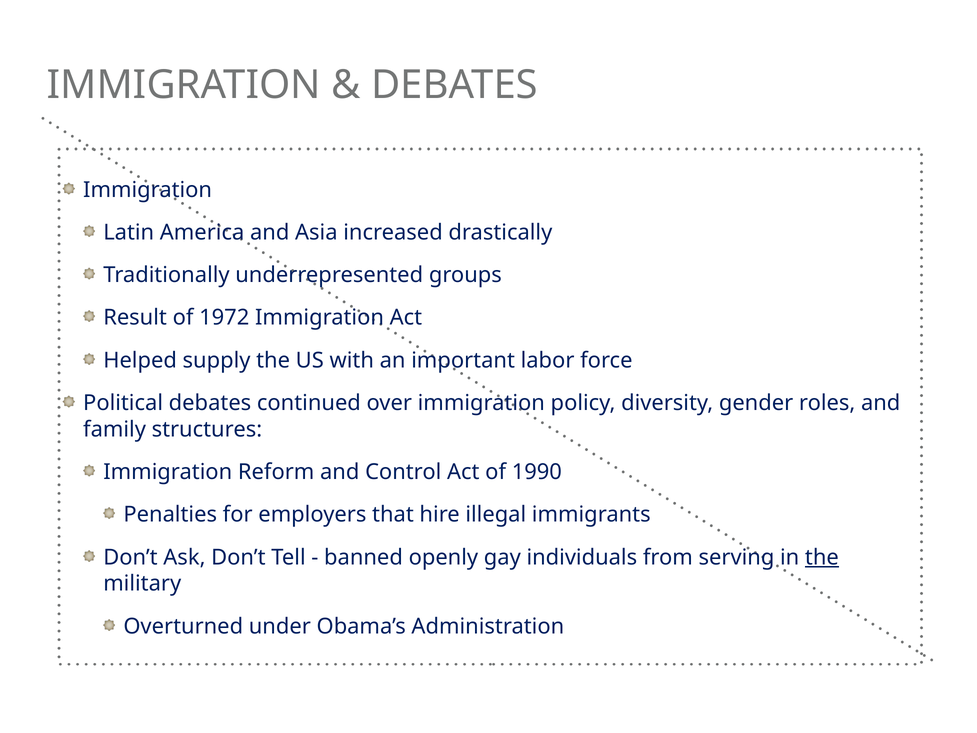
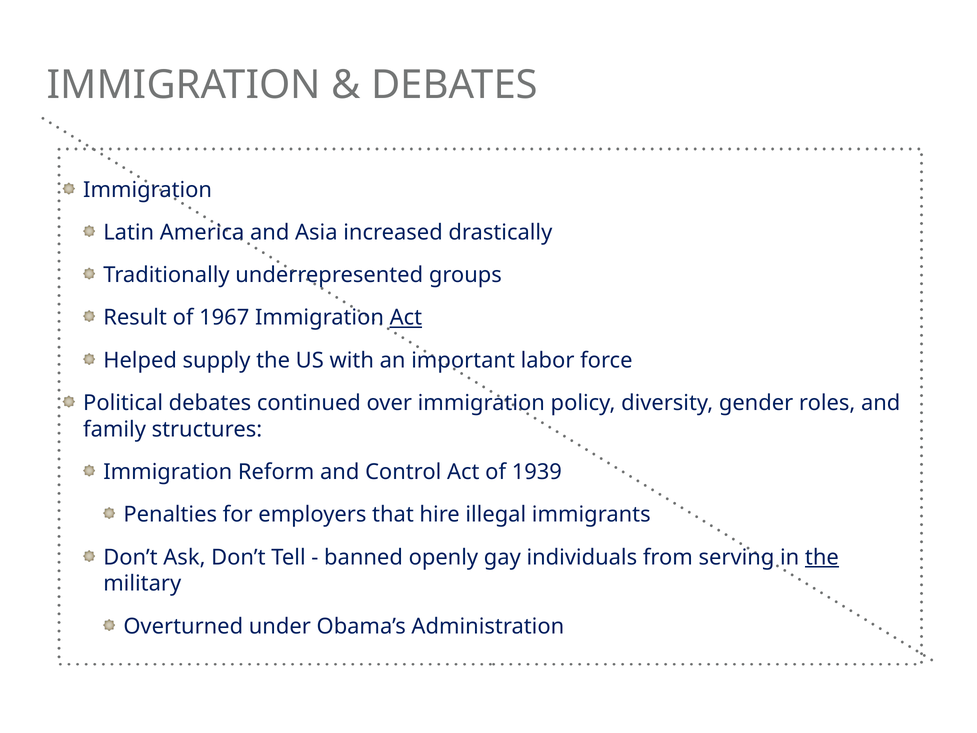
1972: 1972 -> 1967
Act at (406, 318) underline: none -> present
1990: 1990 -> 1939
